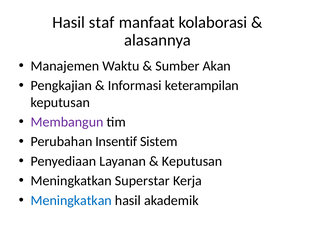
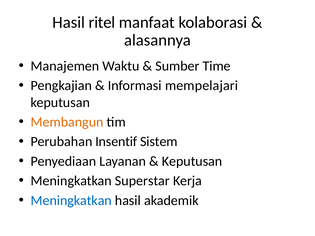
staf: staf -> ritel
Akan: Akan -> Time
keterampilan: keterampilan -> mempelajari
Membangun colour: purple -> orange
